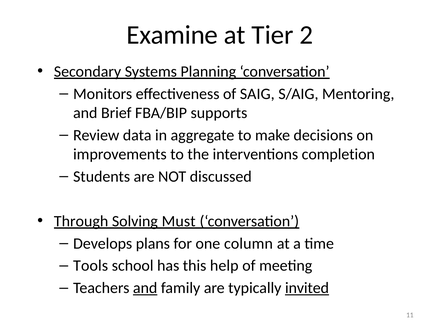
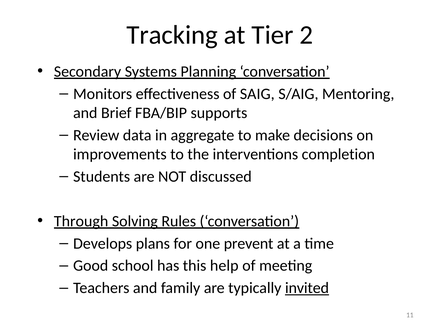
Examine: Examine -> Tracking
Must: Must -> Rules
column: column -> prevent
Tools: Tools -> Good
and at (145, 288) underline: present -> none
